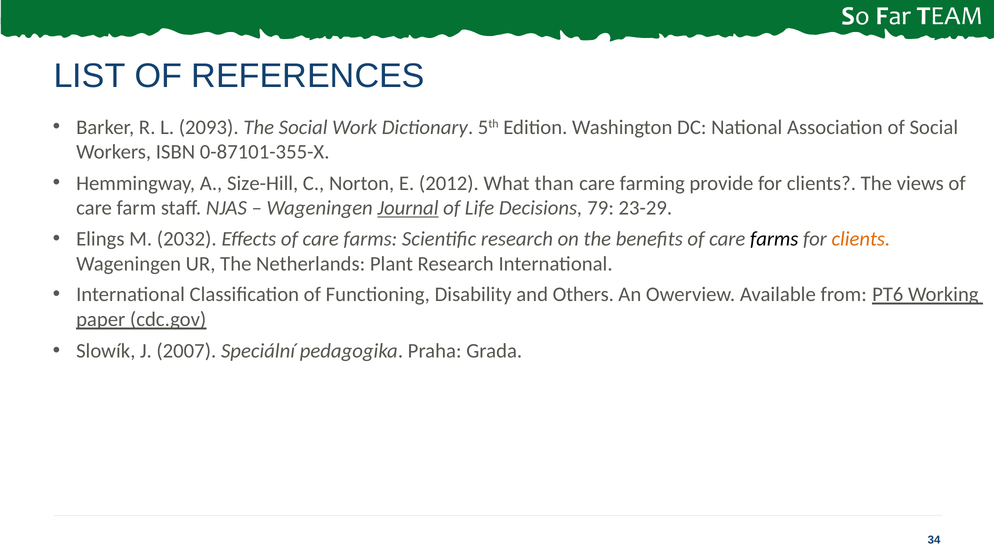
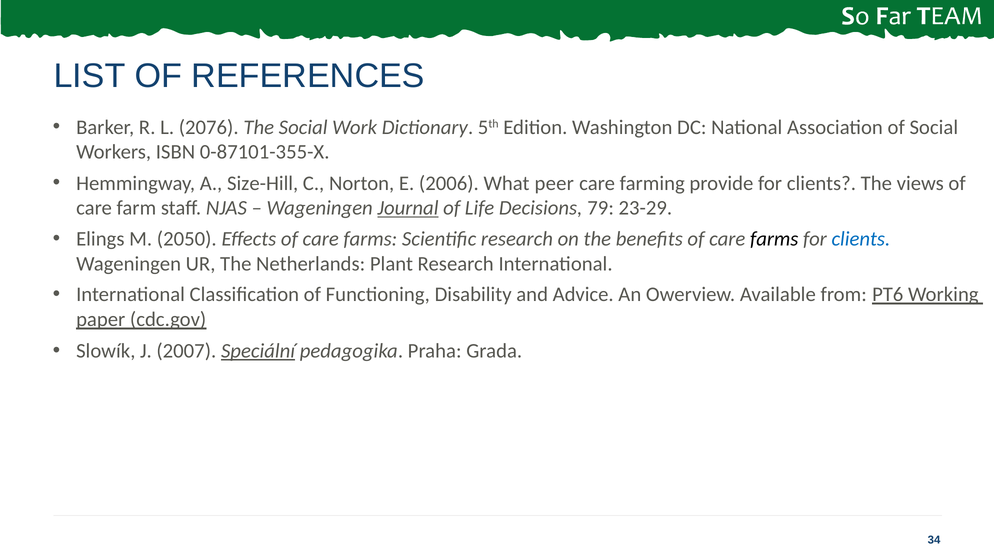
2093: 2093 -> 2076
2012: 2012 -> 2006
than: than -> peer
2032: 2032 -> 2050
clients at (861, 239) colour: orange -> blue
Others: Others -> Advice
Speciální underline: none -> present
